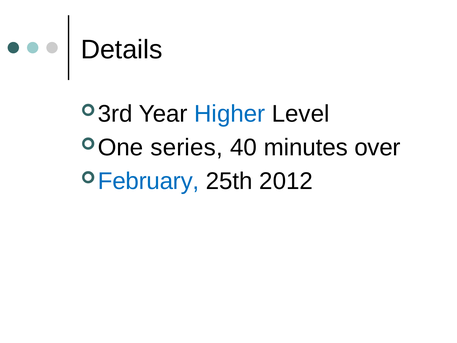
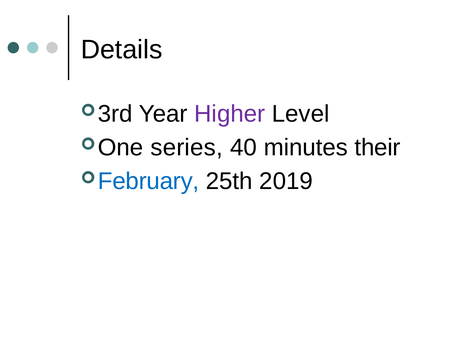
Higher colour: blue -> purple
over: over -> their
2012: 2012 -> 2019
